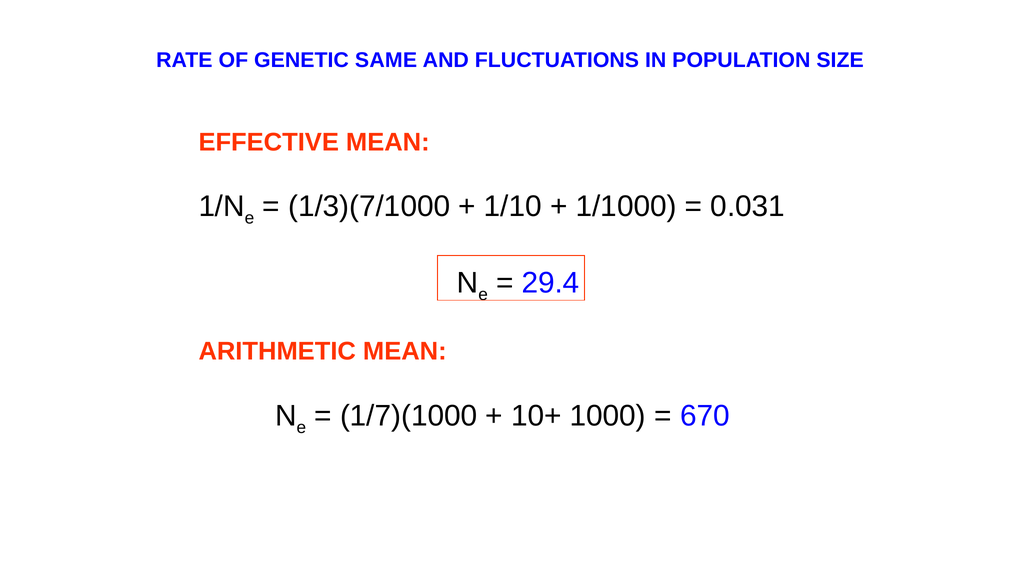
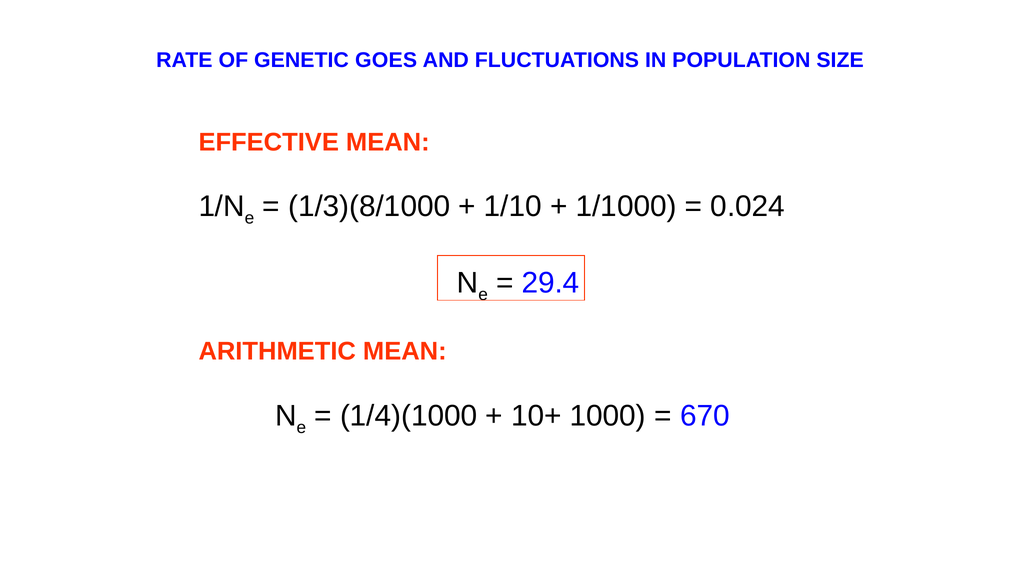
SAME: SAME -> GOES
1/3)(7/1000: 1/3)(7/1000 -> 1/3)(8/1000
0.031: 0.031 -> 0.024
1/7)(1000: 1/7)(1000 -> 1/4)(1000
